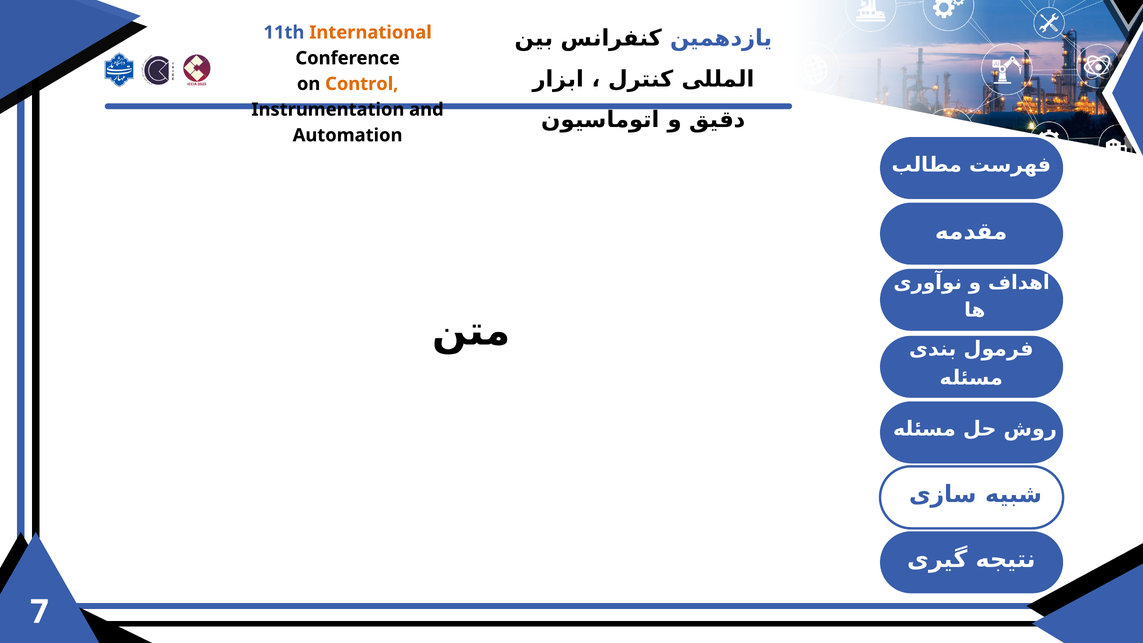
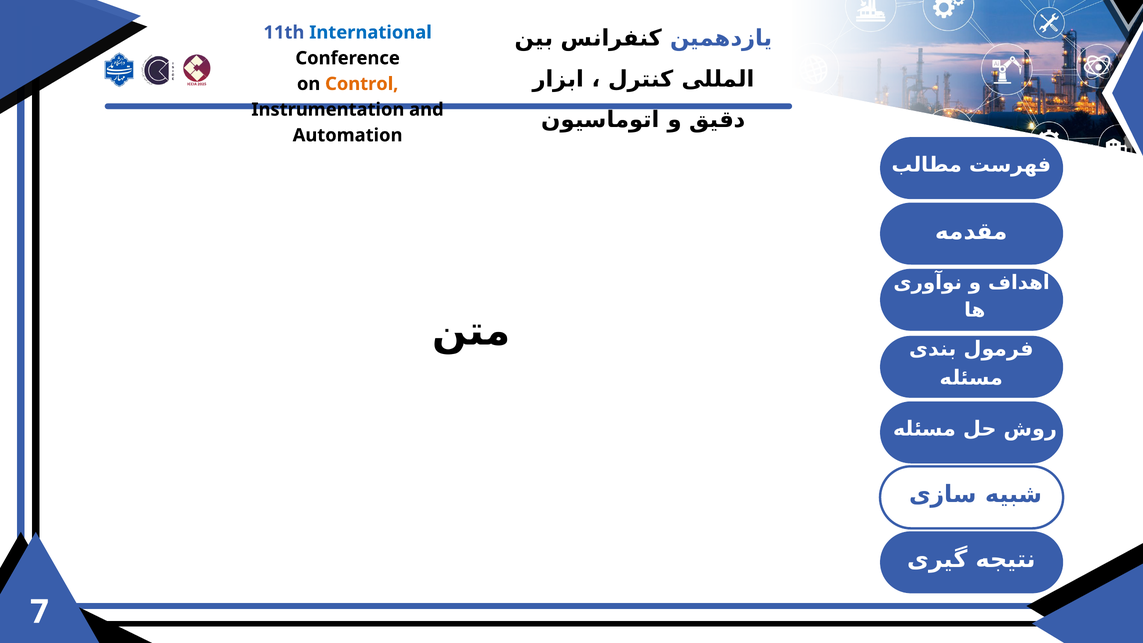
International colour: orange -> blue
